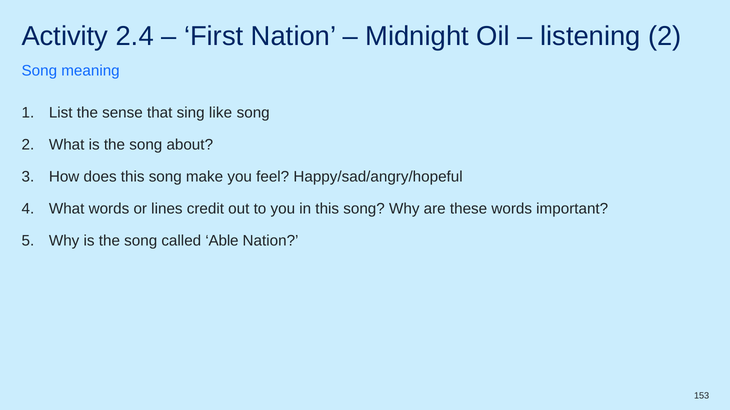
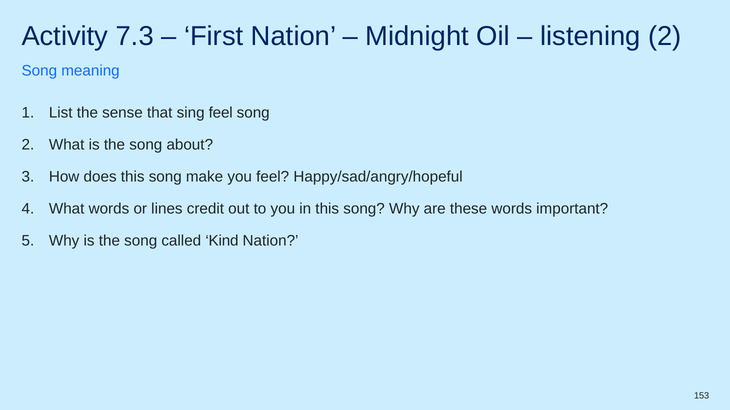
2.4: 2.4 -> 7.3
sing like: like -> feel
Able: Able -> Kind
